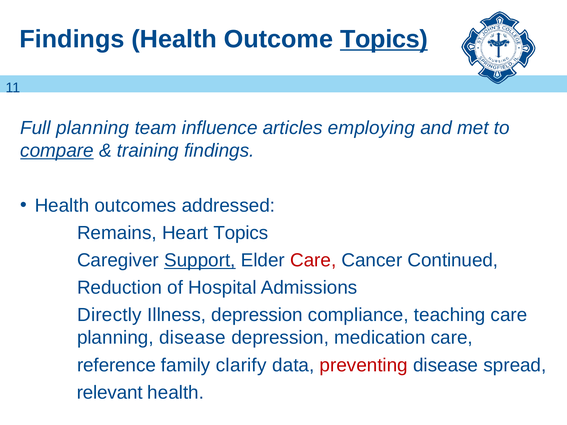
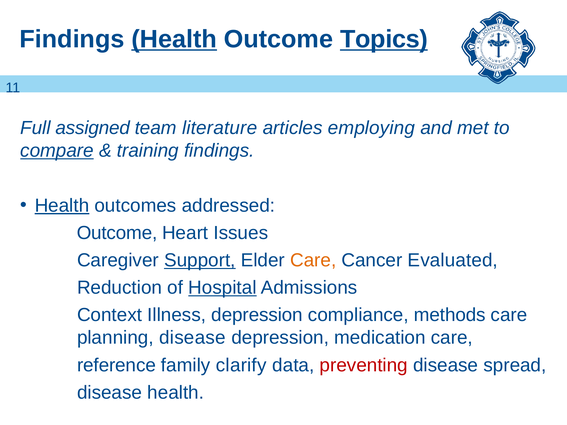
Health at (174, 39) underline: none -> present
Full planning: planning -> assigned
influence: influence -> literature
Health at (62, 206) underline: none -> present
Remains at (117, 233): Remains -> Outcome
Heart Topics: Topics -> Issues
Care at (313, 260) colour: red -> orange
Continued: Continued -> Evaluated
Hospital underline: none -> present
Directly: Directly -> Context
teaching: teaching -> methods
relevant at (110, 393): relevant -> disease
